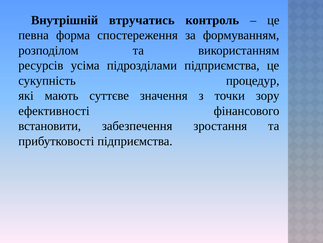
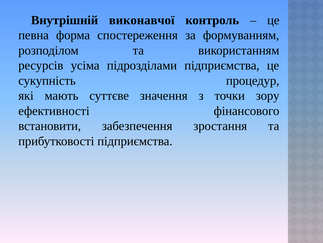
втручатись: втручатись -> виконавчої
